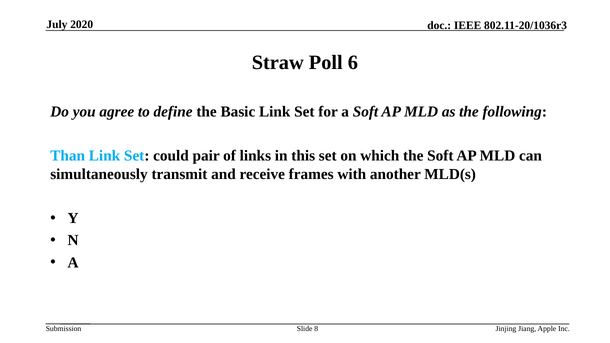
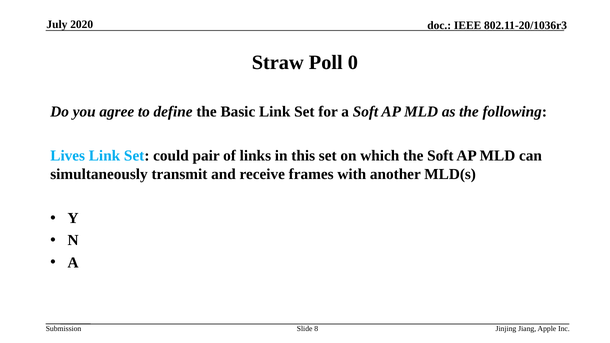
6: 6 -> 0
Than: Than -> Lives
